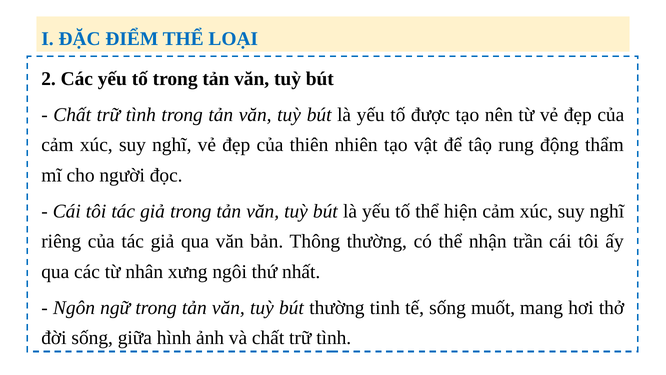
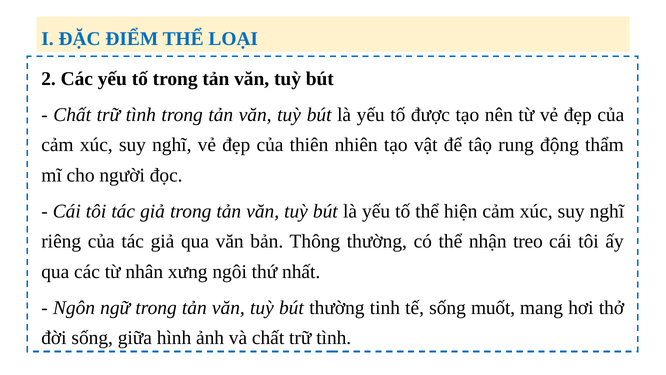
trần: trần -> treo
